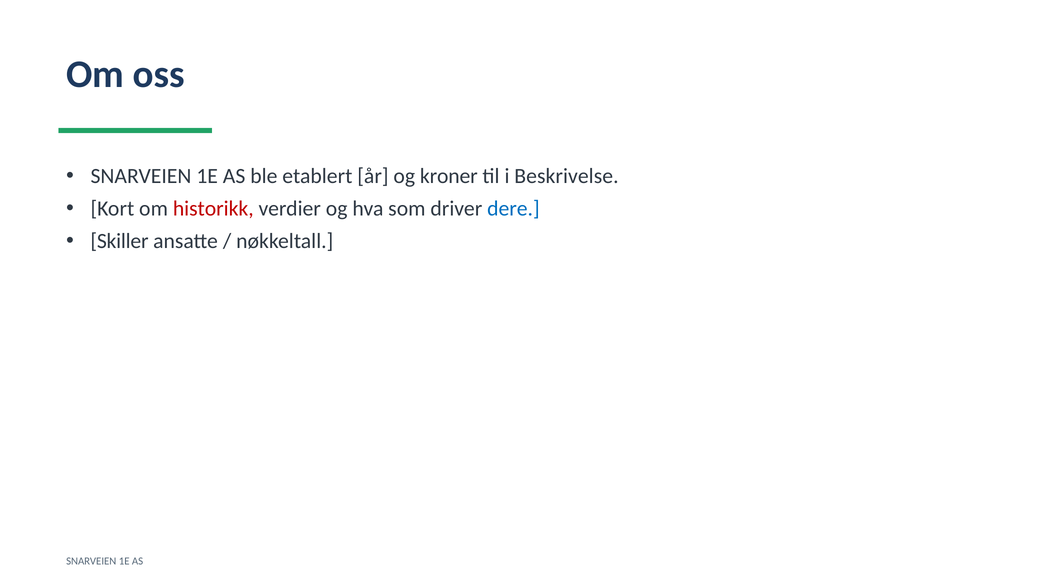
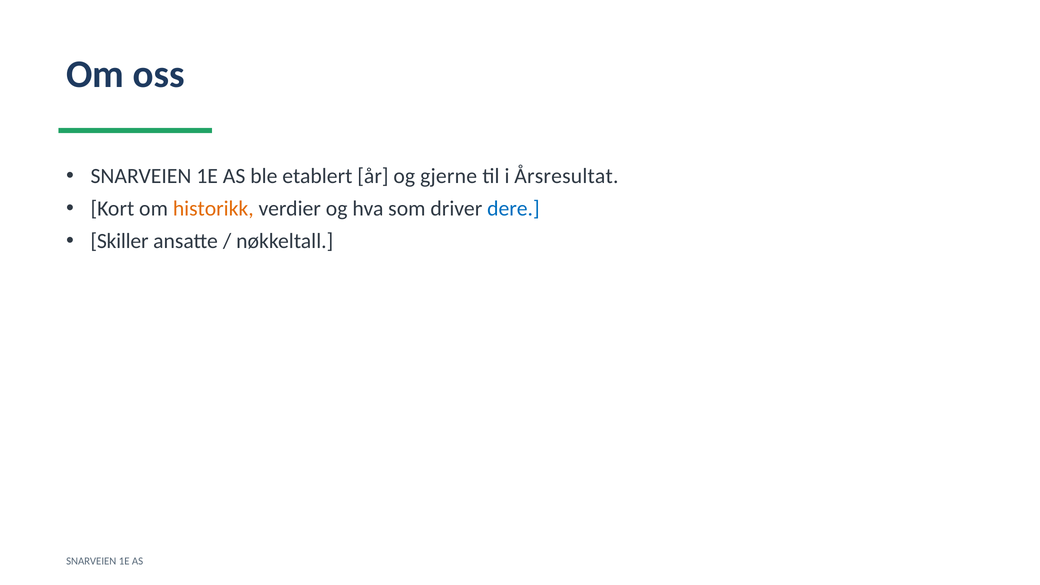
kroner: kroner -> gjerne
Beskrivelse: Beskrivelse -> Årsresultat
historikk colour: red -> orange
